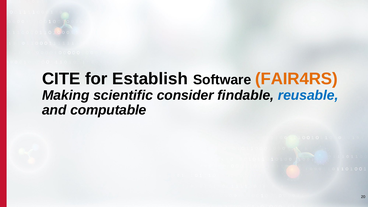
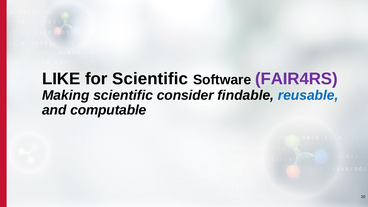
CITE: CITE -> LIKE
for Establish: Establish -> Scientific
FAIR4RS colour: orange -> purple
